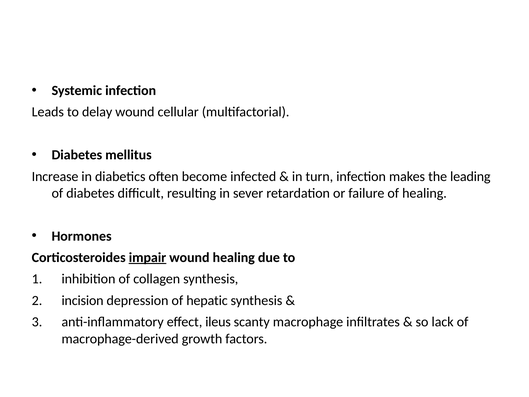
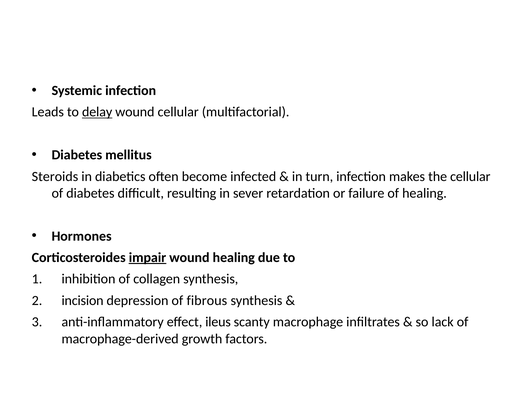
delay underline: none -> present
Increase: Increase -> Steroids
the leading: leading -> cellular
hepatic: hepatic -> fibrous
